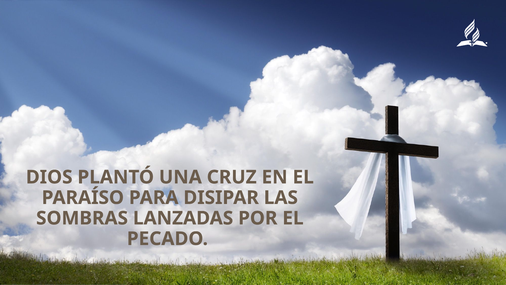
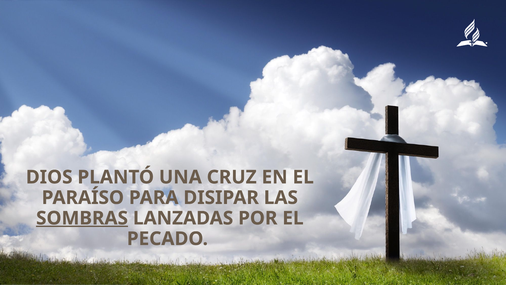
SOMBRAS underline: none -> present
